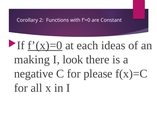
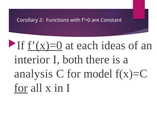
making: making -> interior
look: look -> both
negative: negative -> analysis
please: please -> model
for at (21, 88) underline: none -> present
